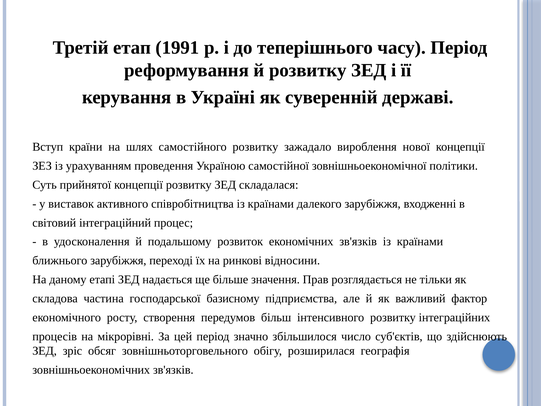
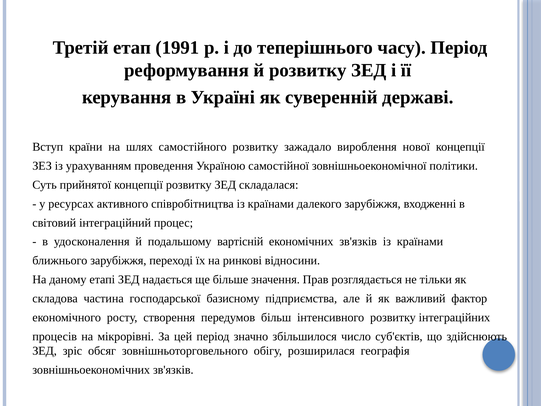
виставок: виставок -> ресурсах
розвиток: розвиток -> вартісній
